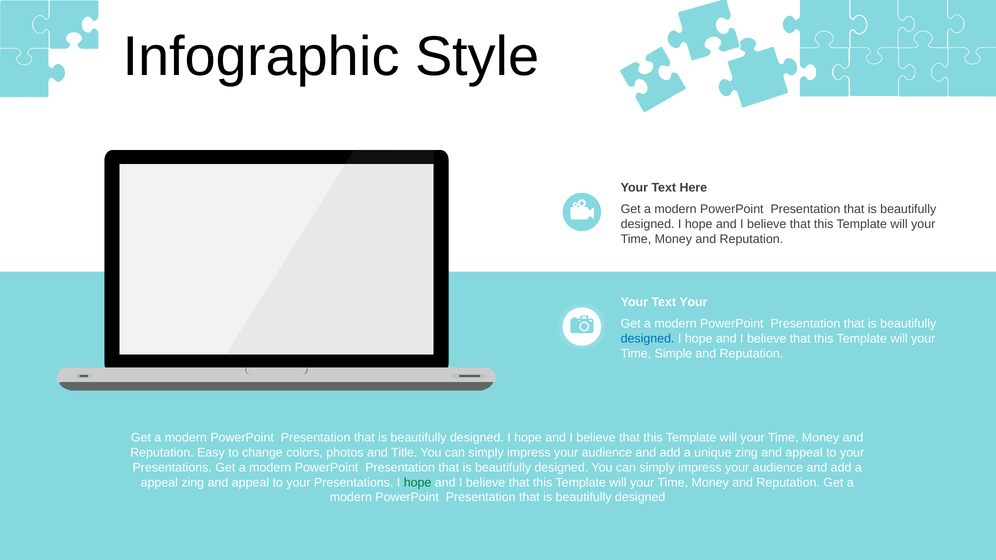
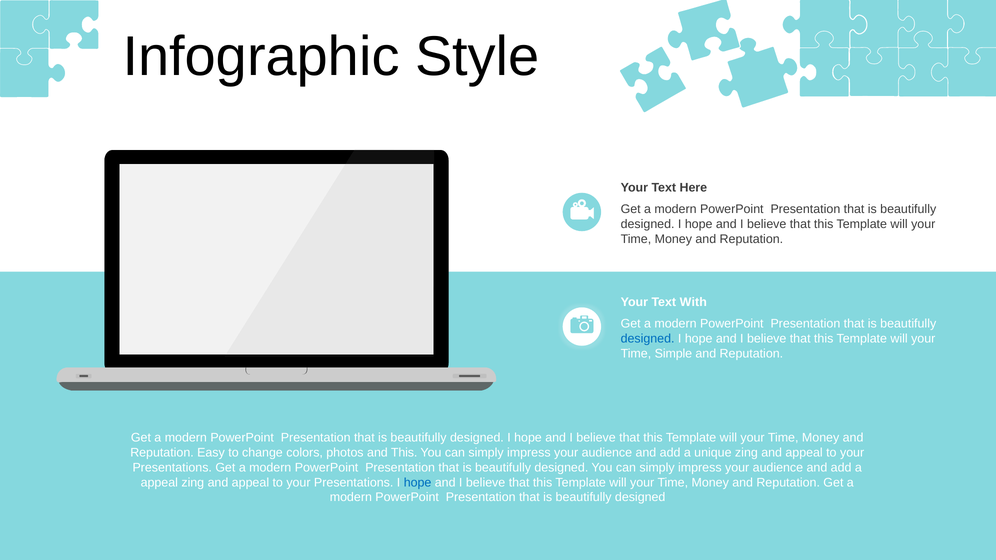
Text Your: Your -> With
and Title: Title -> This
hope at (418, 483) colour: green -> blue
